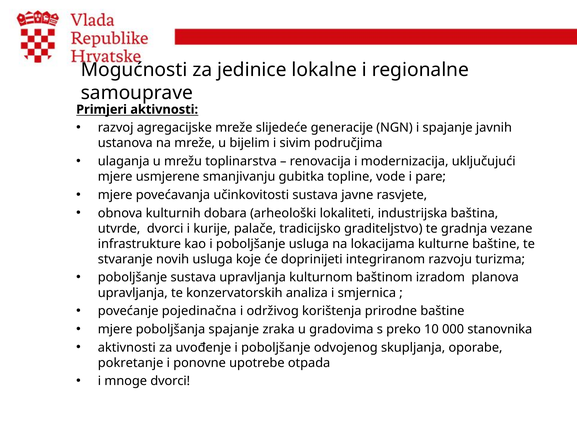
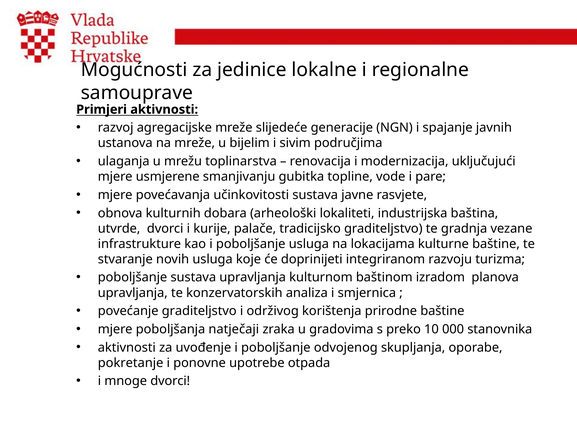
povećanje pojedinačna: pojedinačna -> graditeljstvo
poboljšanja spajanje: spajanje -> natječaji
